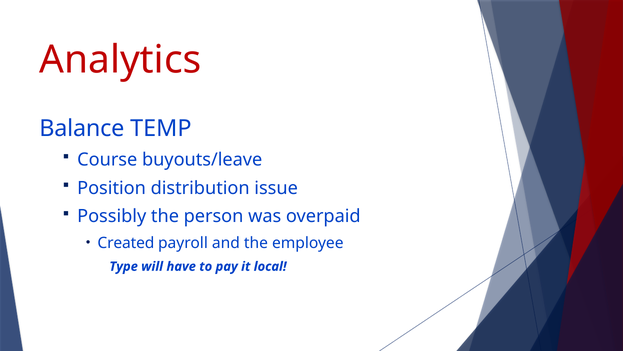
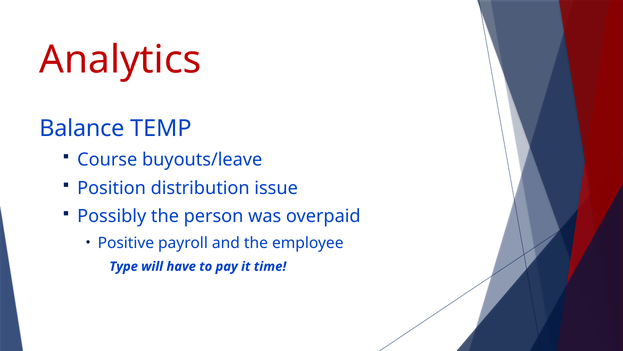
Created: Created -> Positive
local: local -> time
